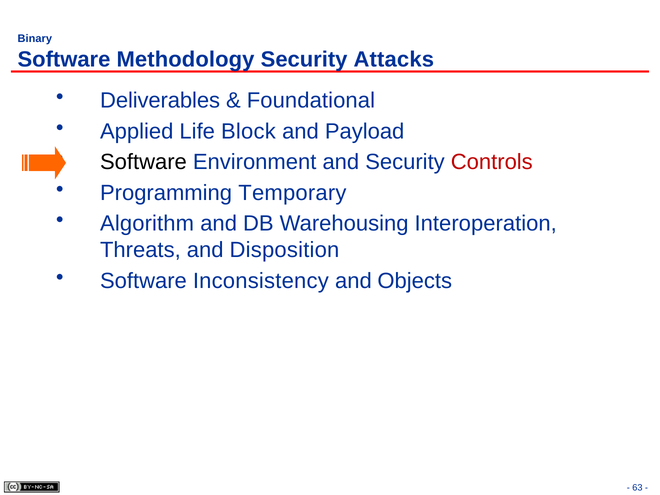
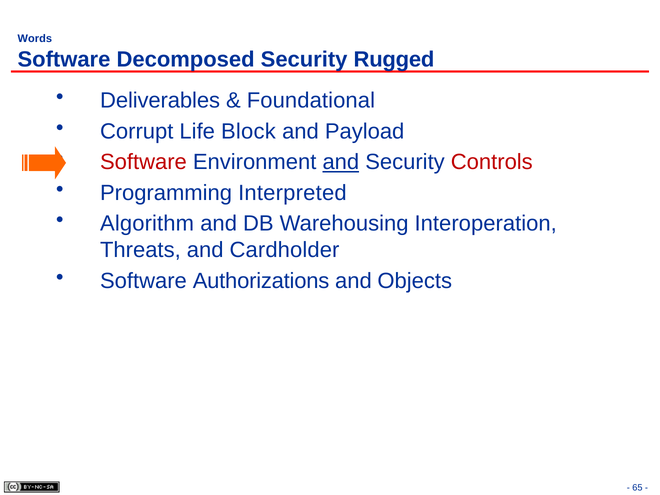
Binary: Binary -> Words
Methodology: Methodology -> Decomposed
Attacks: Attacks -> Rugged
Applied: Applied -> Corrupt
Software at (143, 162) colour: black -> red
and at (341, 162) underline: none -> present
Temporary: Temporary -> Interpreted
Disposition: Disposition -> Cardholder
Inconsistency: Inconsistency -> Authorizations
63: 63 -> 65
